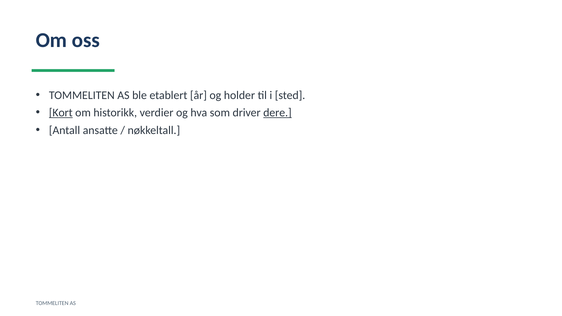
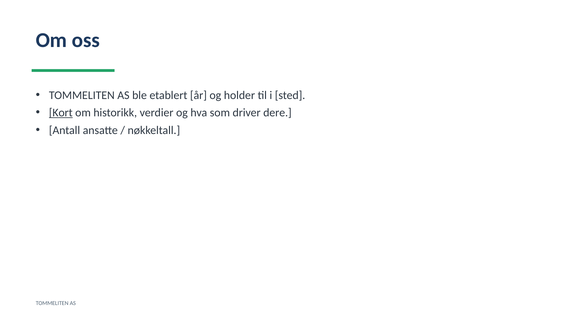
dere underline: present -> none
